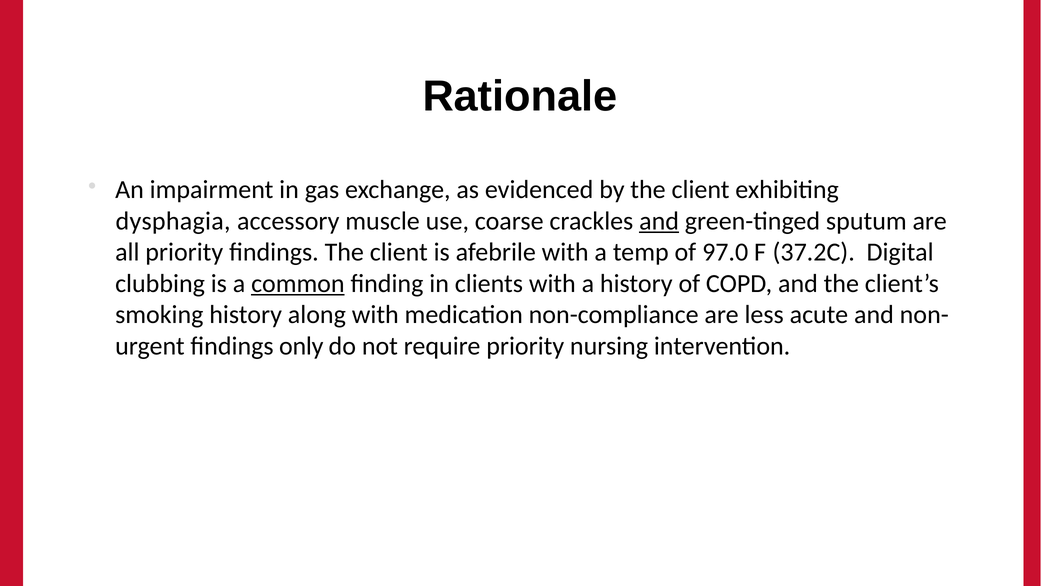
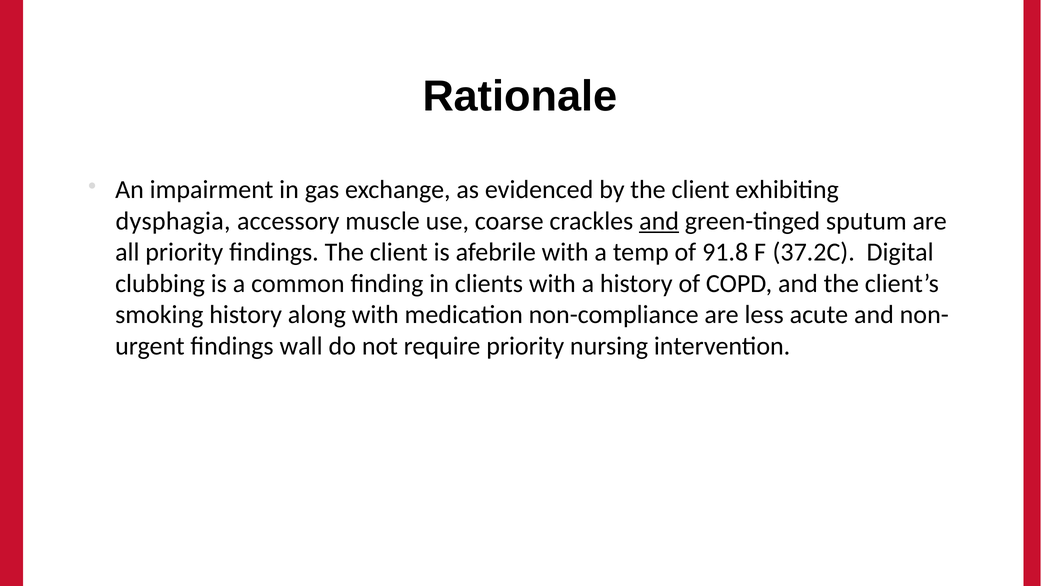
97.0: 97.0 -> 91.8
common underline: present -> none
only: only -> wall
